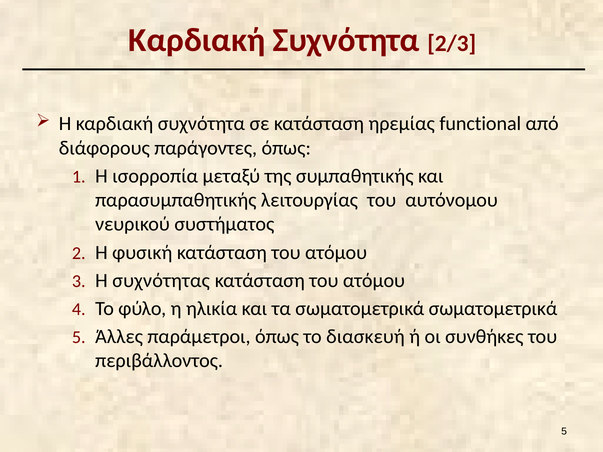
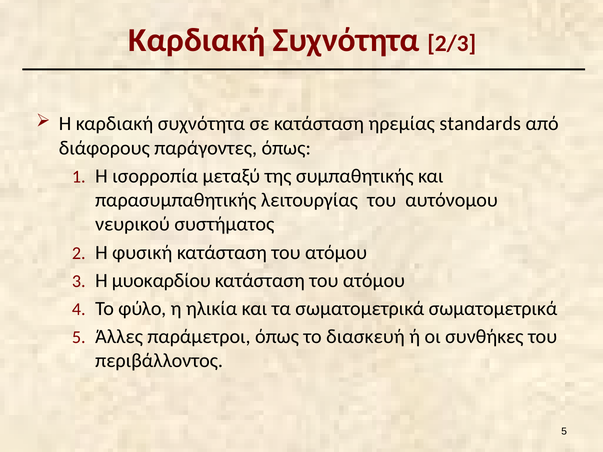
functional: functional -> standards
συχνότητας: συχνότητας -> μυοκαρδίου
